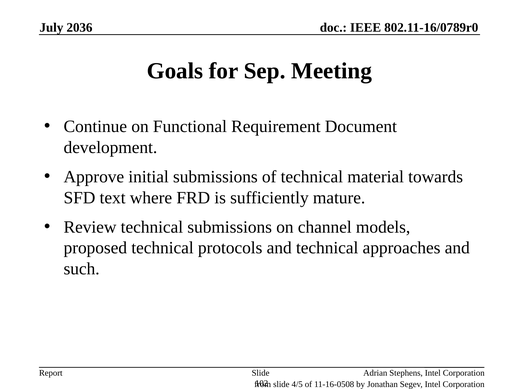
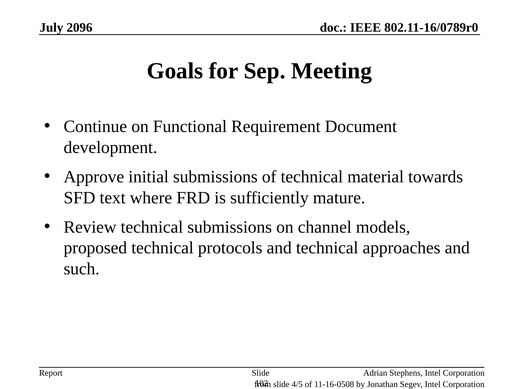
2036: 2036 -> 2096
